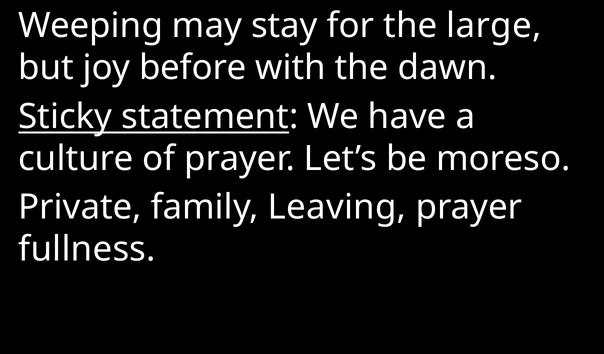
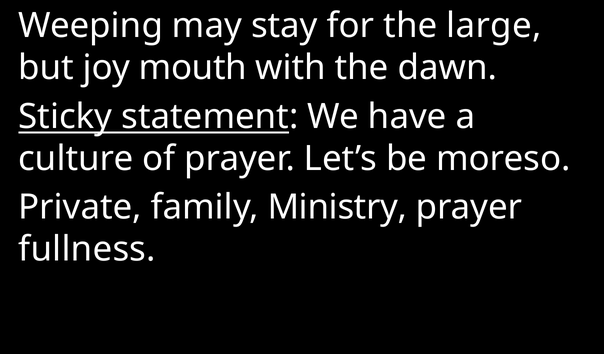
before: before -> mouth
Leaving: Leaving -> Ministry
